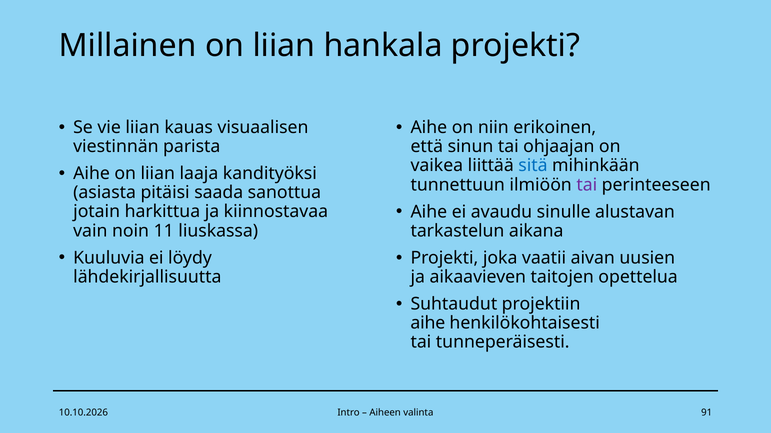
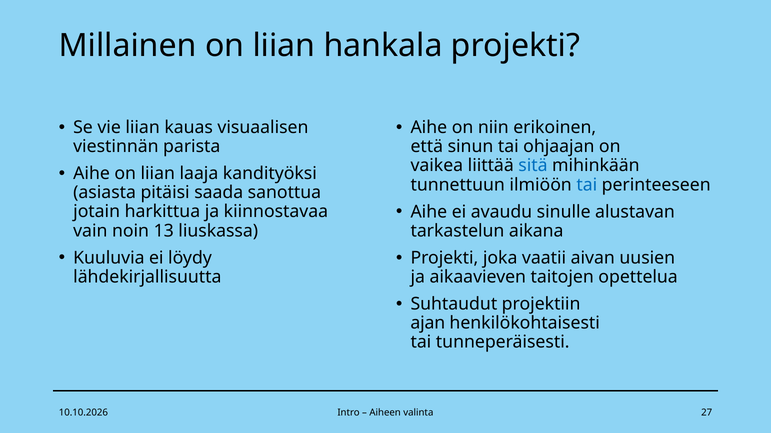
tai at (587, 185) colour: purple -> blue
11: 11 -> 13
aihe at (428, 324): aihe -> ajan
91: 91 -> 27
